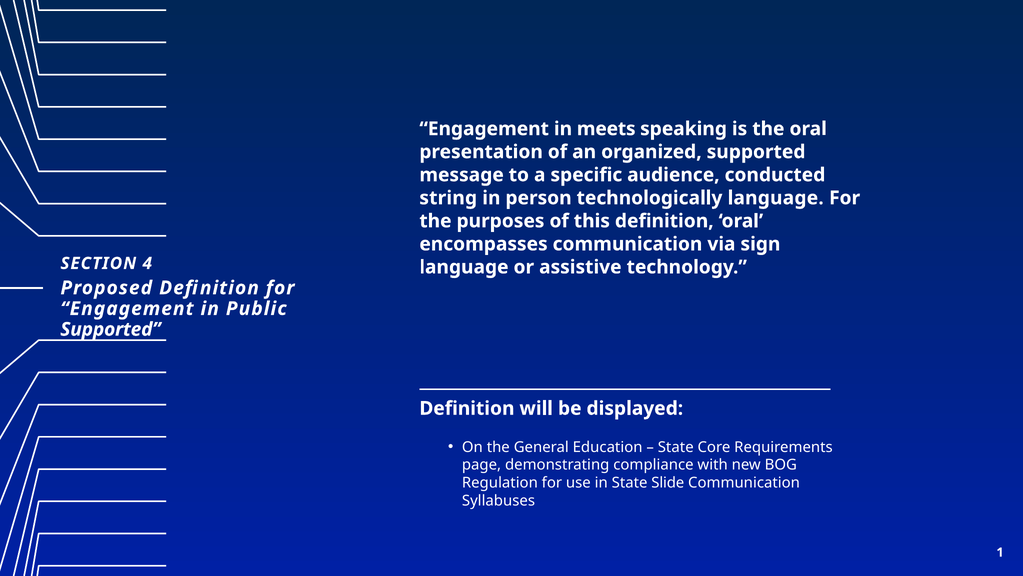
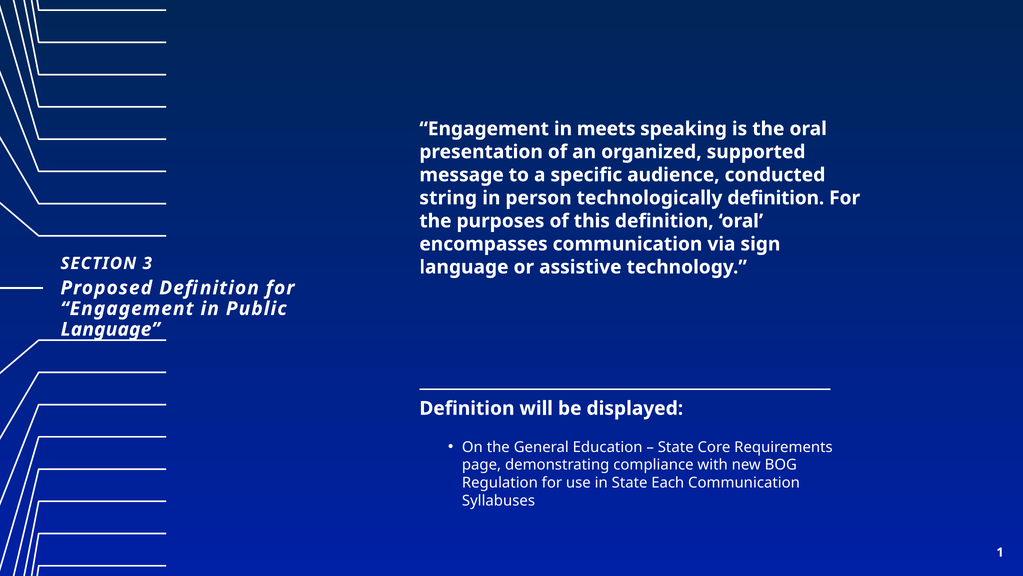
technologically language: language -> definition
4: 4 -> 3
Supported at (110, 329): Supported -> Language
Slide: Slide -> Each
